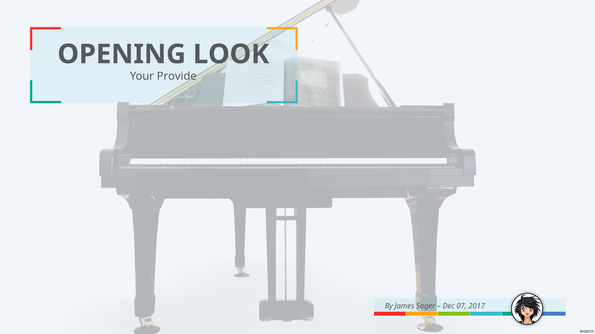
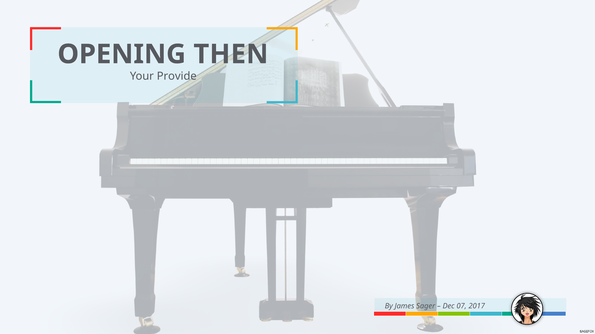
LOOK: LOOK -> THEN
